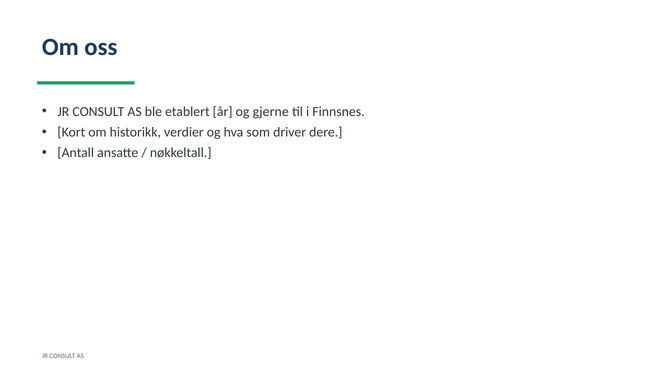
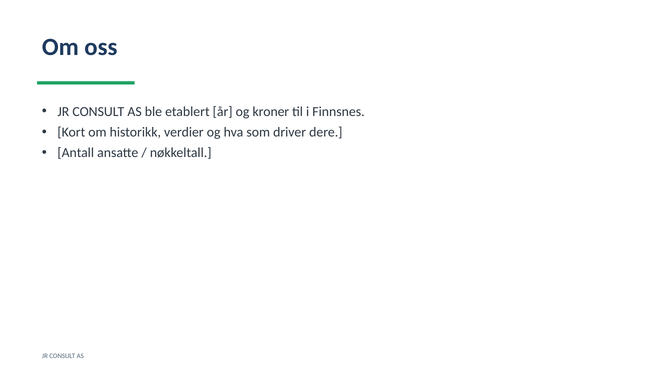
gjerne: gjerne -> kroner
